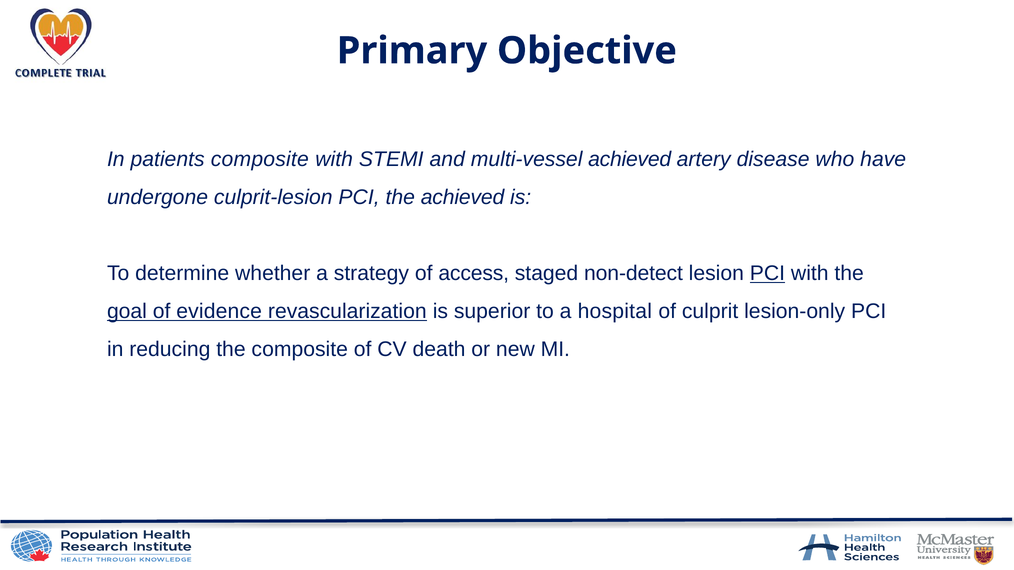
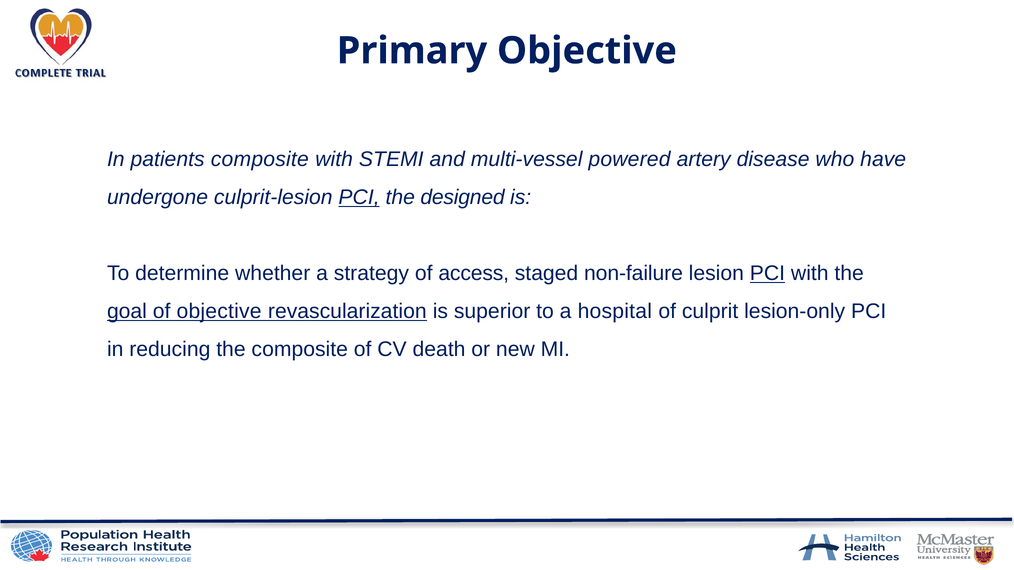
multi-vessel achieved: achieved -> powered
PCI at (359, 197) underline: none -> present
the achieved: achieved -> designed
non-detect: non-detect -> non-failure
of evidence: evidence -> objective
